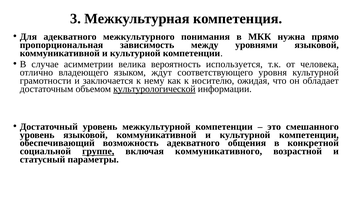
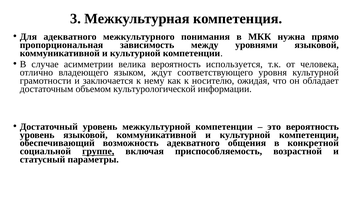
культурологической underline: present -> none
это смешанного: смешанного -> вероятность
коммуникативного: коммуникативного -> приспособляемость
